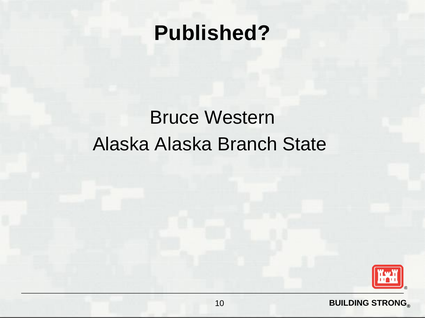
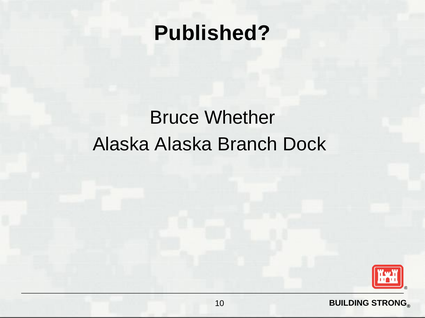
Western: Western -> Whether
State: State -> Dock
